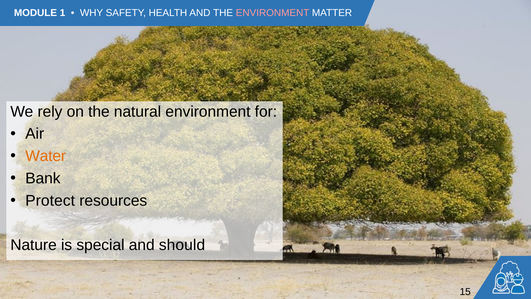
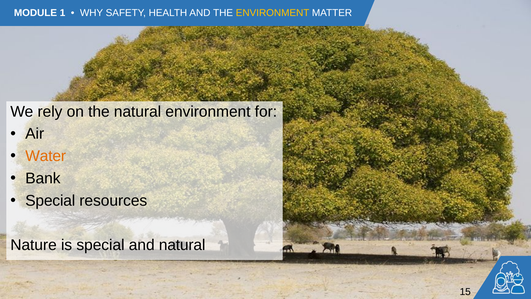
ENVIRONMENT at (273, 13) colour: pink -> yellow
Protect at (50, 200): Protect -> Special
and should: should -> natural
